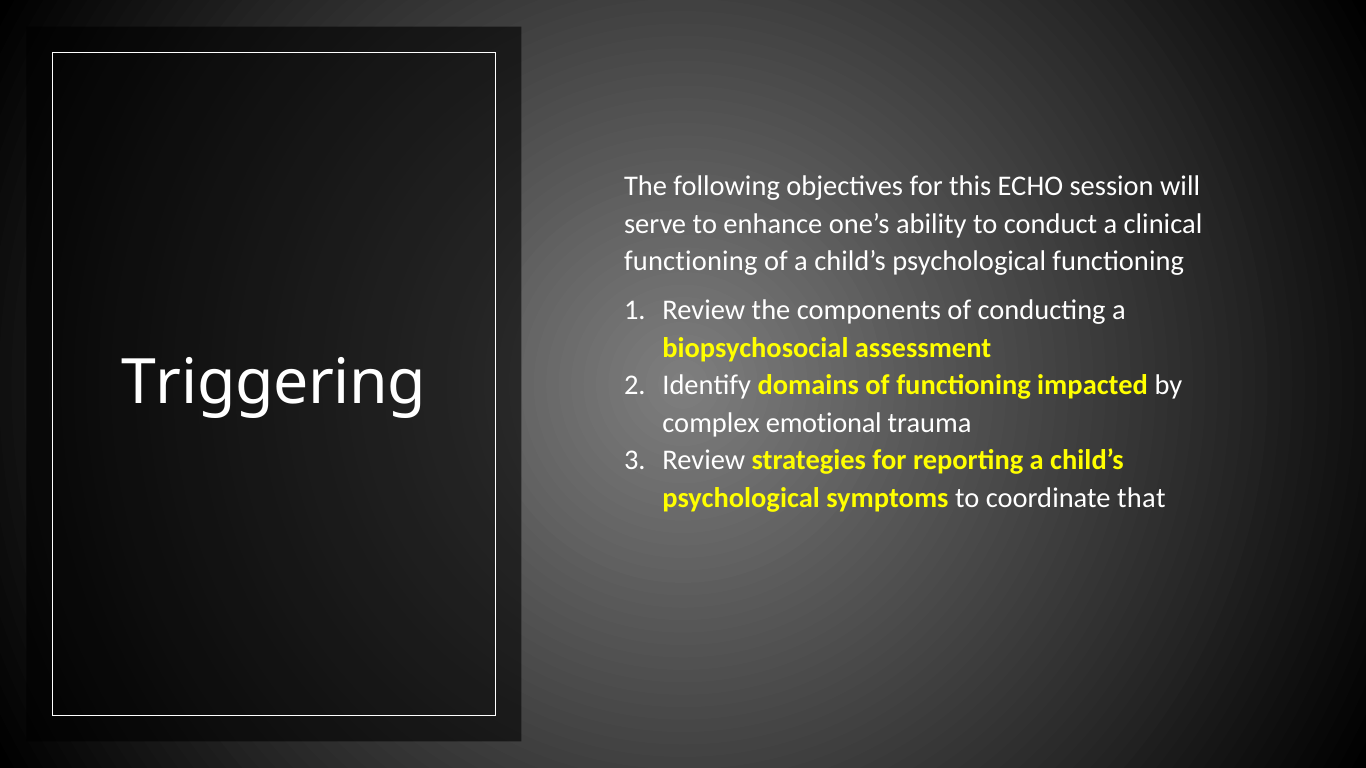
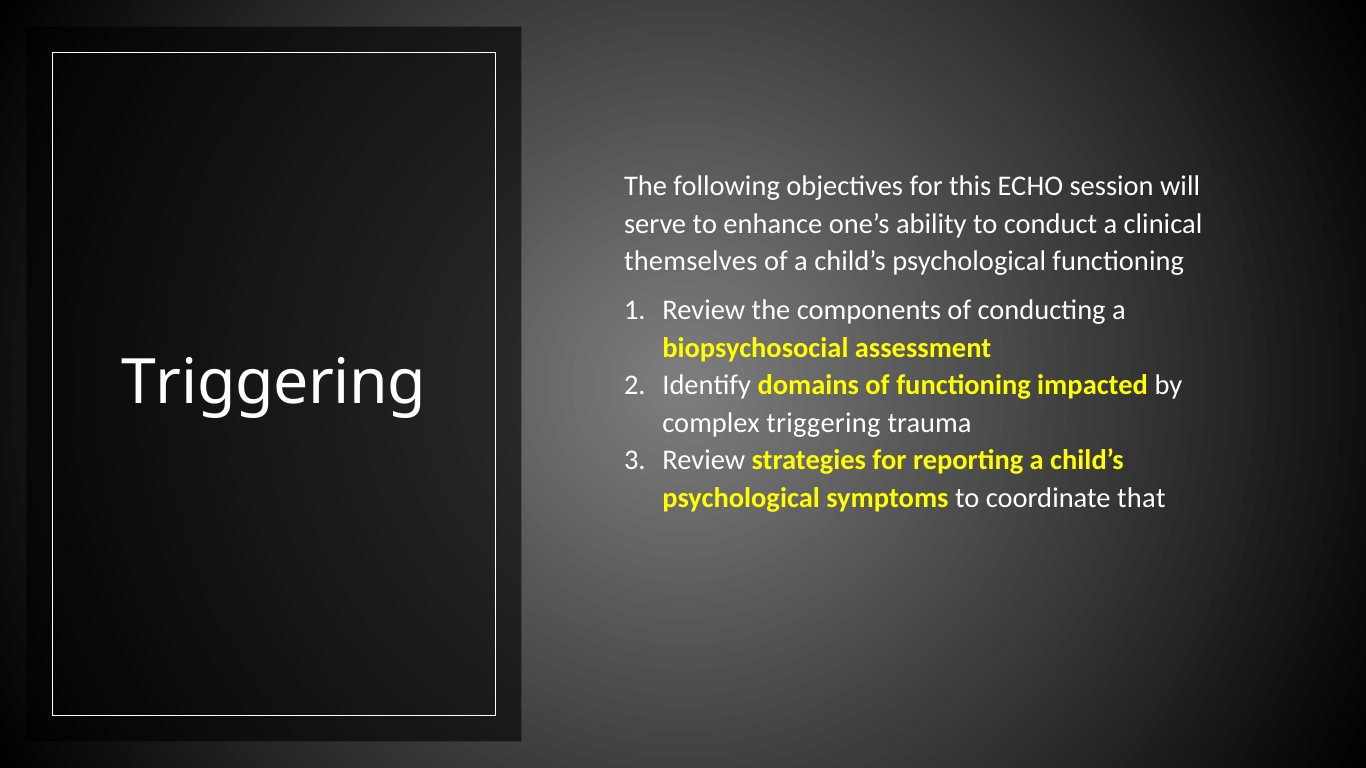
functioning at (691, 261): functioning -> themselves
complex emotional: emotional -> triggering
